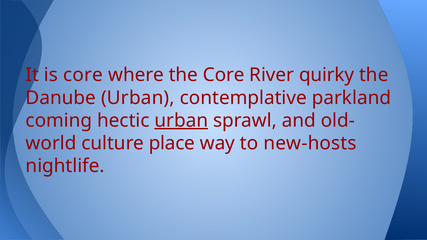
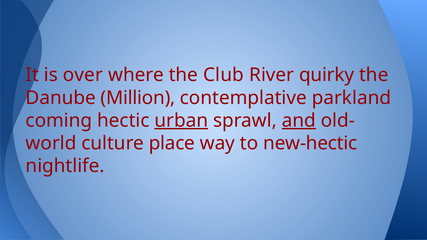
is core: core -> over
the Core: Core -> Club
Danube Urban: Urban -> Million
and underline: none -> present
new-hosts: new-hosts -> new-hectic
